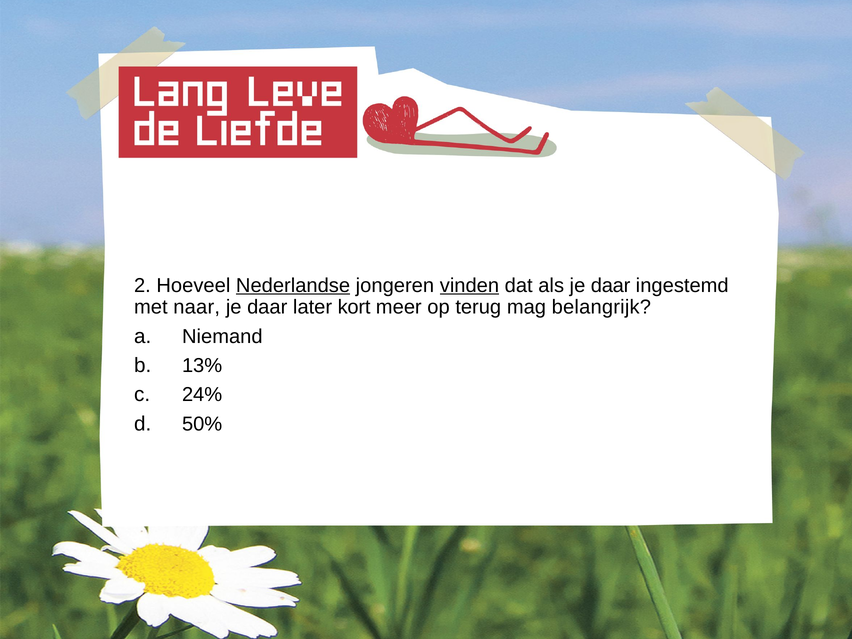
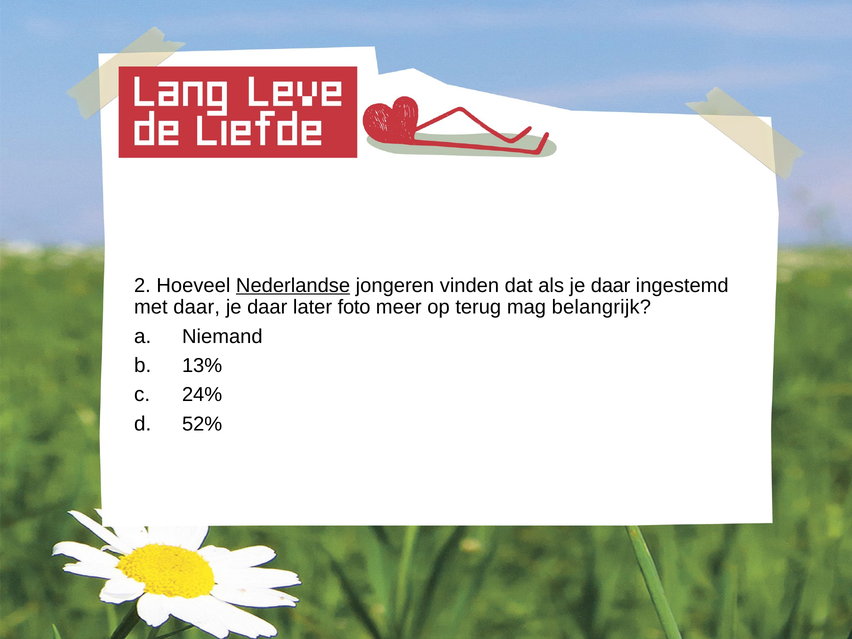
vinden underline: present -> none
met naar: naar -> daar
kort: kort -> foto
50%: 50% -> 52%
